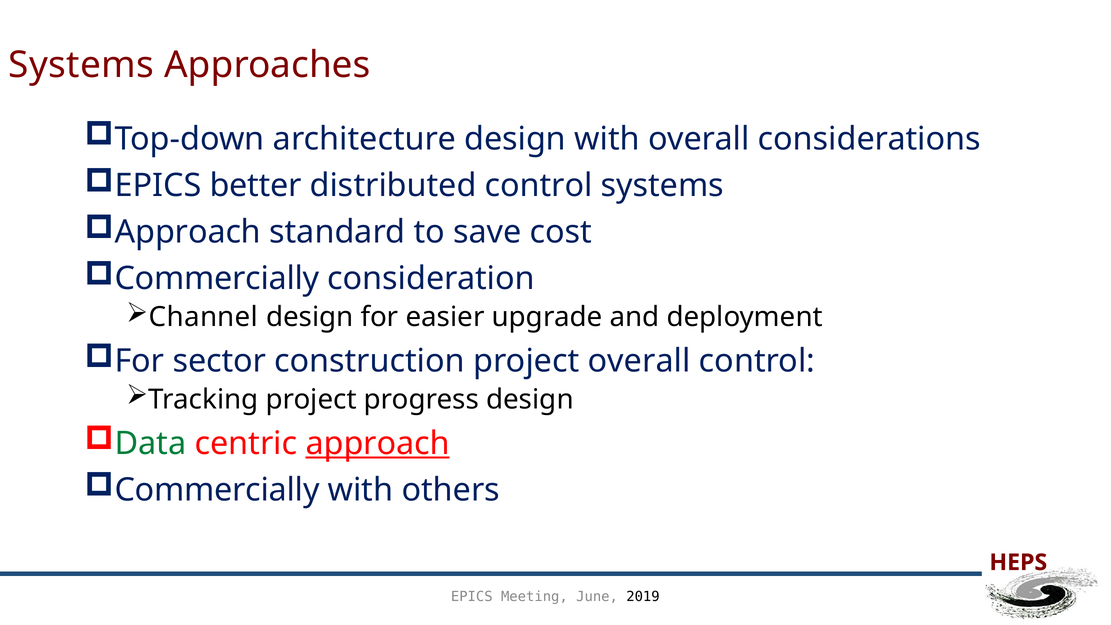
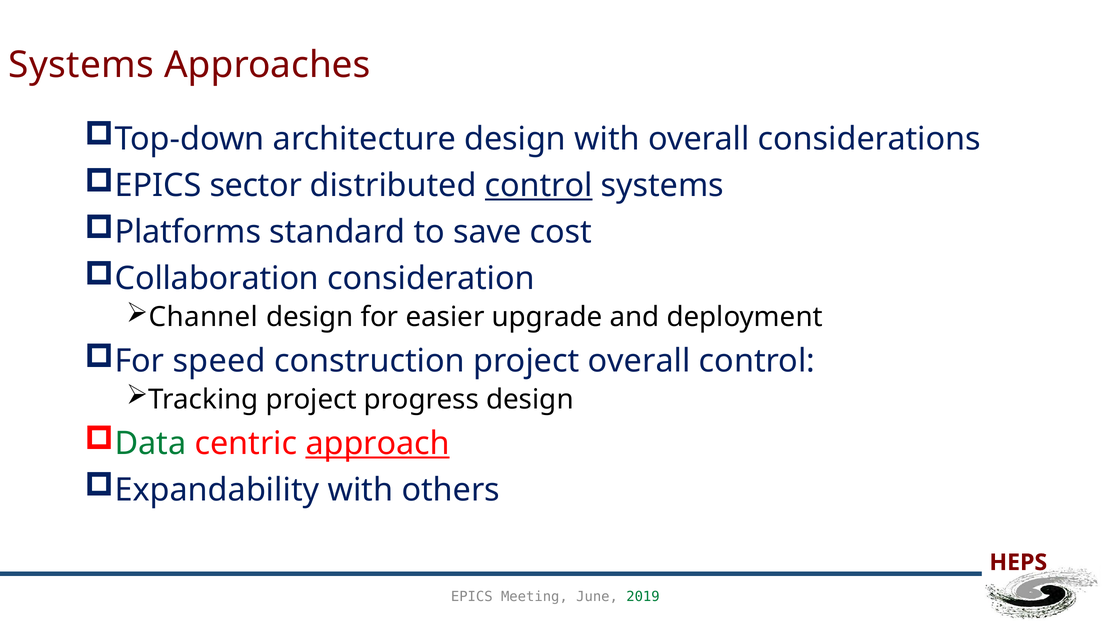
better: better -> sector
control at (539, 186) underline: none -> present
Approach at (188, 232): Approach -> Platforms
Commercially at (217, 279): Commercially -> Collaboration
sector: sector -> speed
Commercially at (217, 490): Commercially -> Expandability
2019 colour: black -> green
